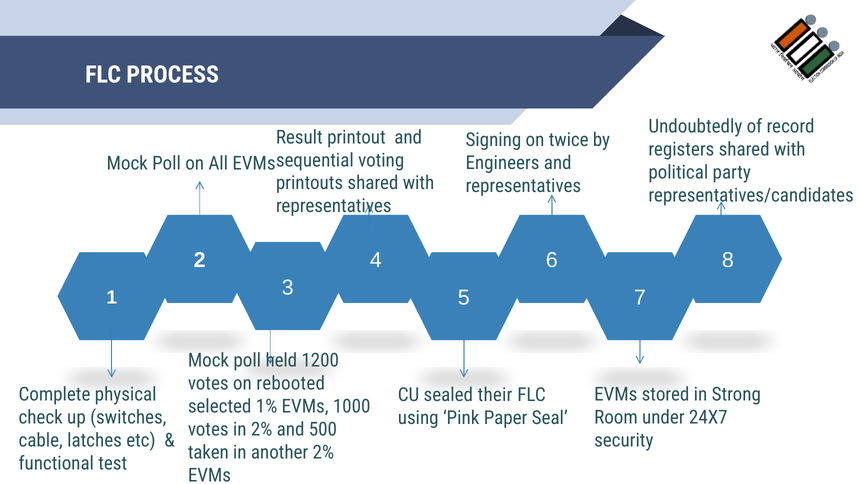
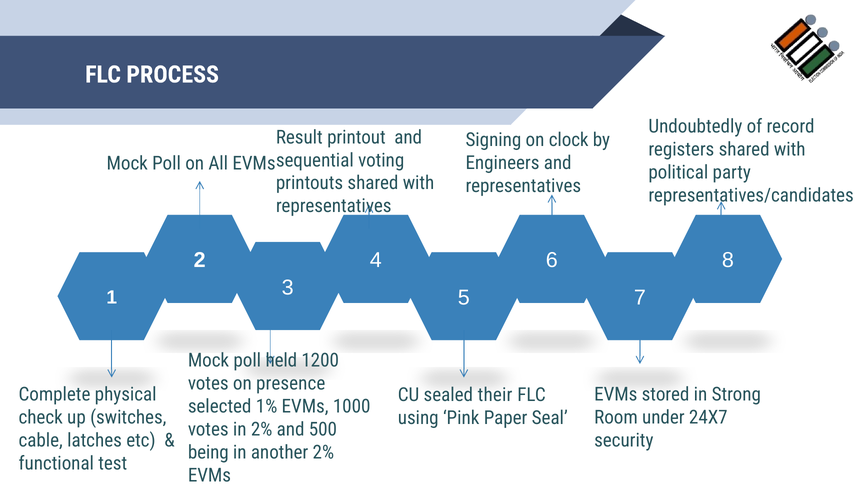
twice: twice -> clock
rebooted: rebooted -> presence
taken: taken -> being
